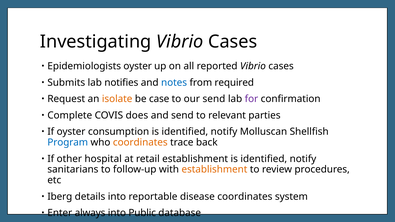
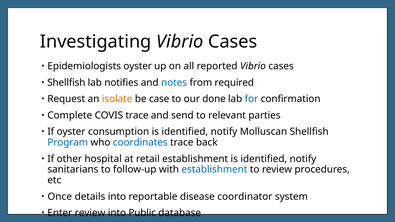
Submits at (66, 83): Submits -> Shellfish
our send: send -> done
for colour: purple -> blue
COVIS does: does -> trace
coordinates at (140, 142) colour: orange -> blue
establishment at (214, 170) colour: orange -> blue
Iberg: Iberg -> Once
disease coordinates: coordinates -> coordinator
Enter always: always -> review
